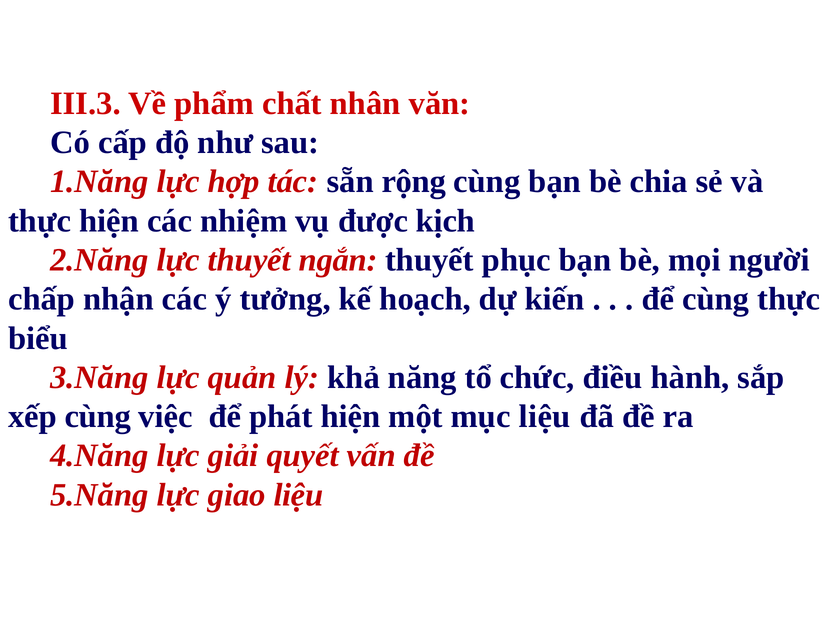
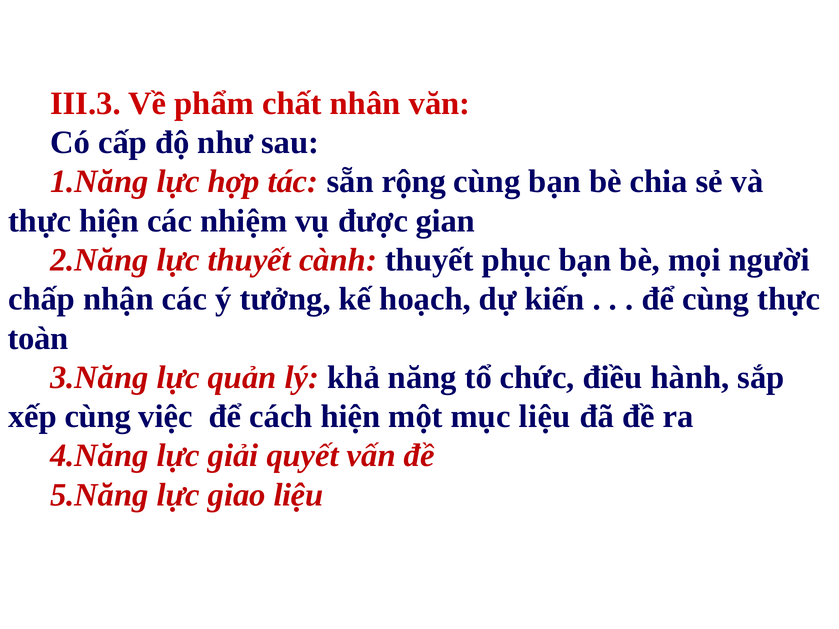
kịch: kịch -> gian
ngắn: ngắn -> cành
biểu: biểu -> toàn
phát: phát -> cách
